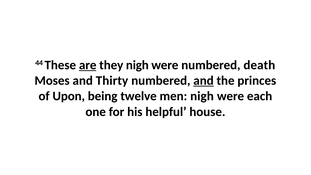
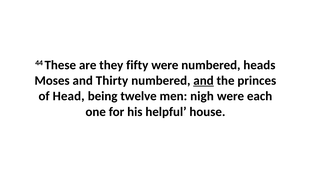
are underline: present -> none
they nigh: nigh -> fifty
death: death -> heads
Upon: Upon -> Head
